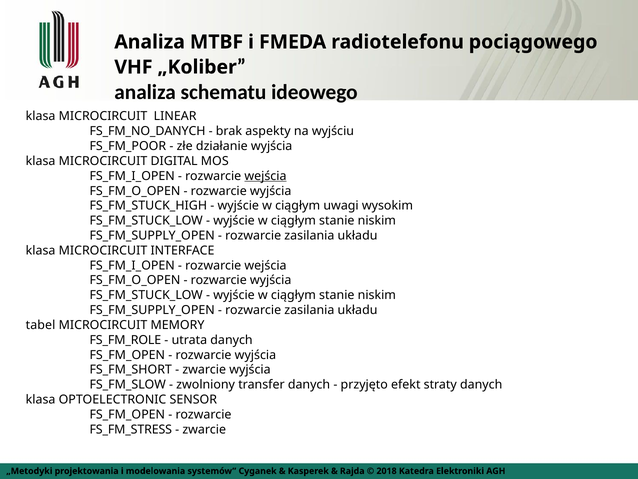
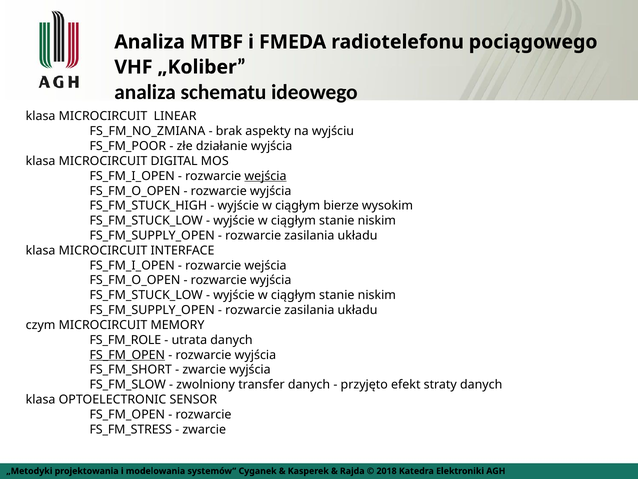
FS_FM_NO_DANYCH: FS_FM_NO_DANYCH -> FS_FM_NO_ZMIANA
uwagi: uwagi -> bierze
tabel: tabel -> czym
FS_FM_OPEN at (127, 355) underline: none -> present
